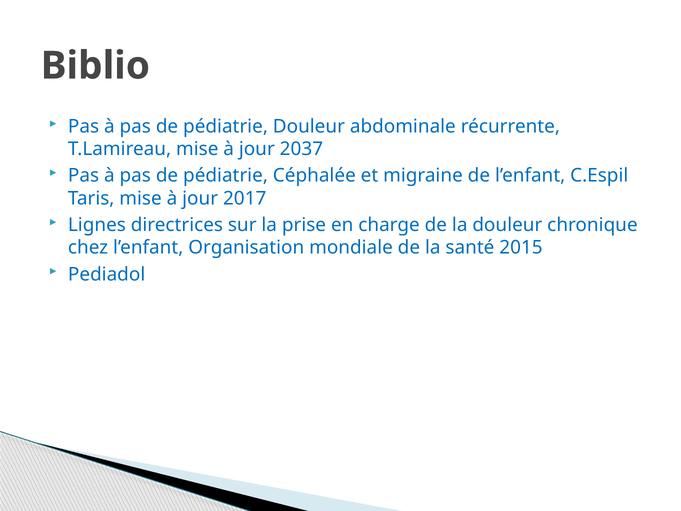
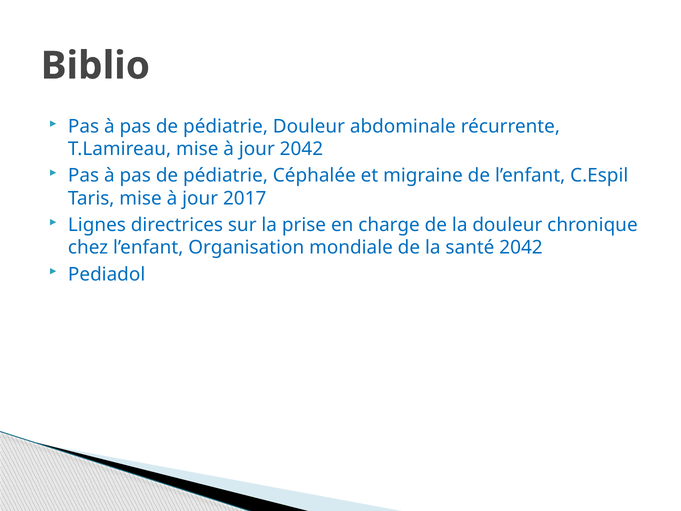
jour 2037: 2037 -> 2042
santé 2015: 2015 -> 2042
